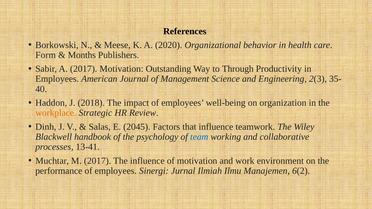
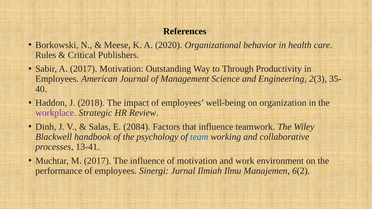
Form: Form -> Rules
Months: Months -> Critical
workplace colour: orange -> purple
2045: 2045 -> 2084
